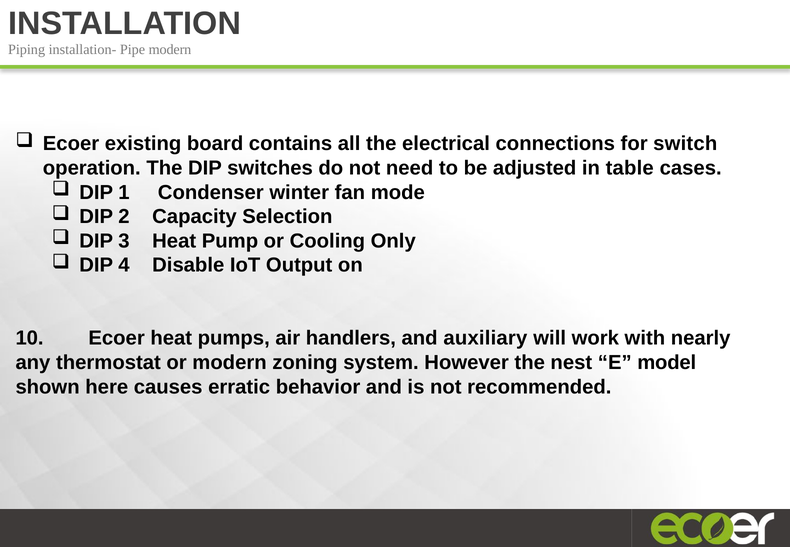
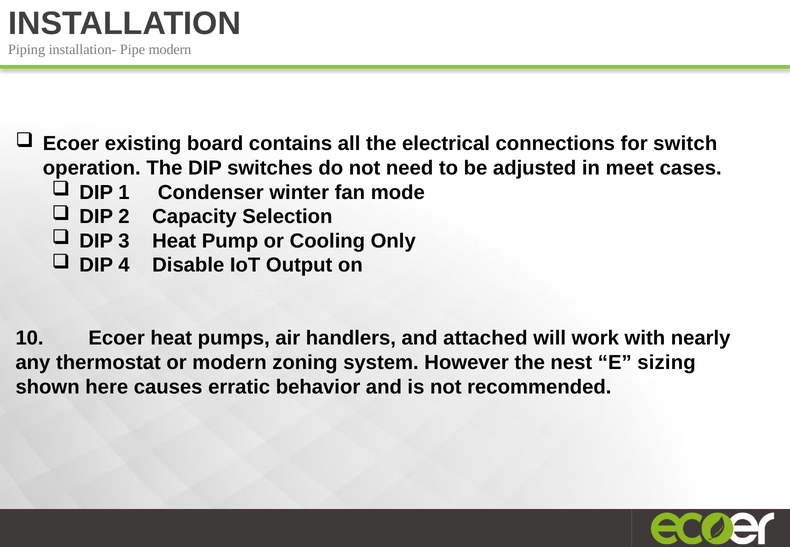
table: table -> meet
auxiliary: auxiliary -> attached
model: model -> sizing
